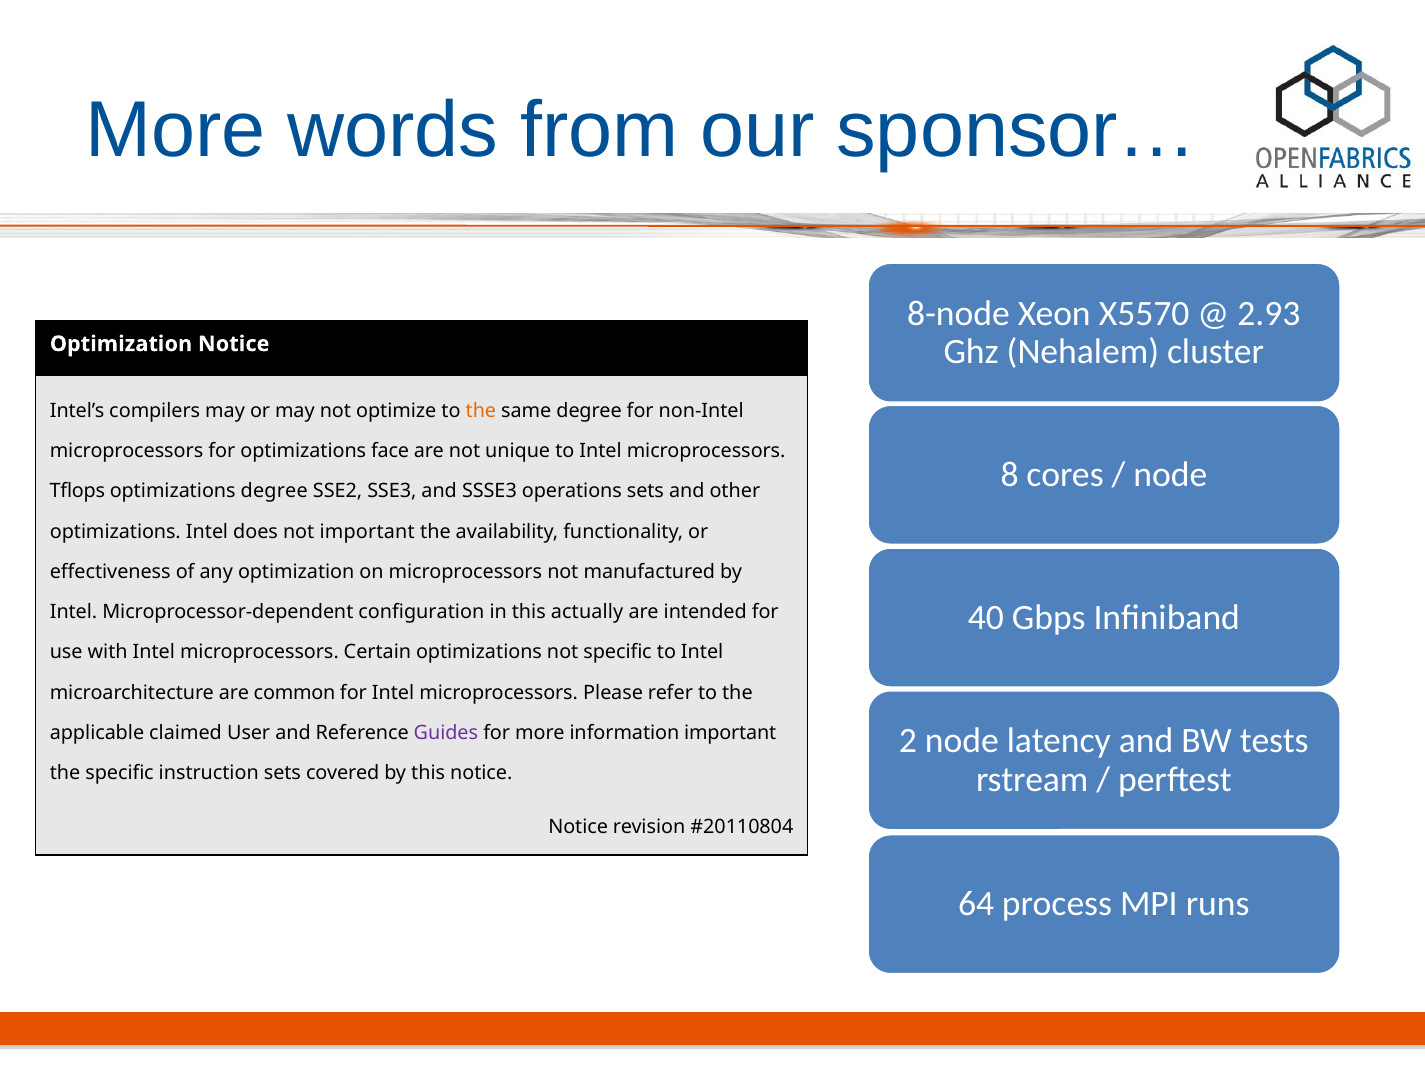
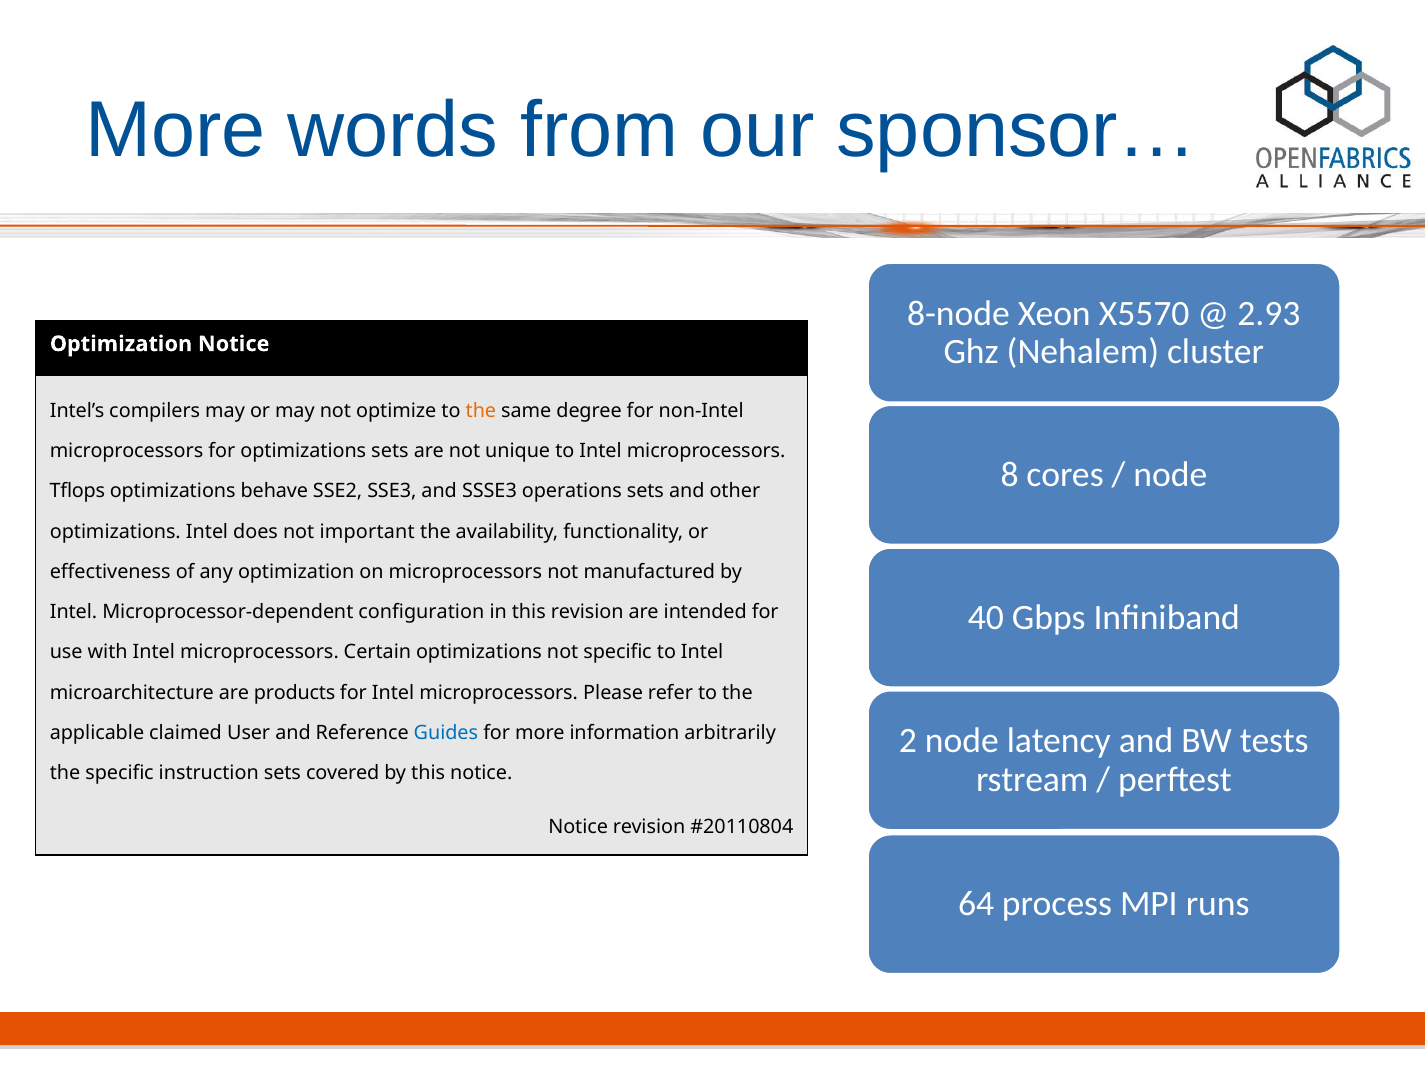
optimizations face: face -> sets
optimizations degree: degree -> behave
this actually: actually -> revision
common: common -> products
Guides colour: purple -> blue
information important: important -> arbitrarily
